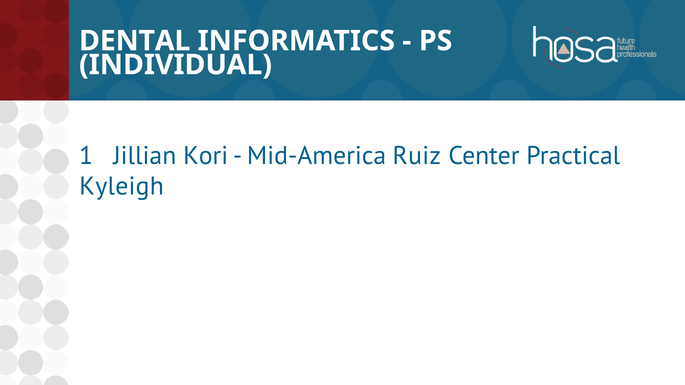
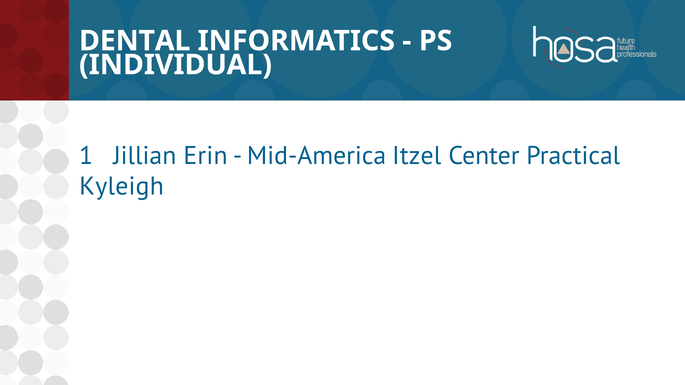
Kori: Kori -> Erin
Ruiz: Ruiz -> Itzel
